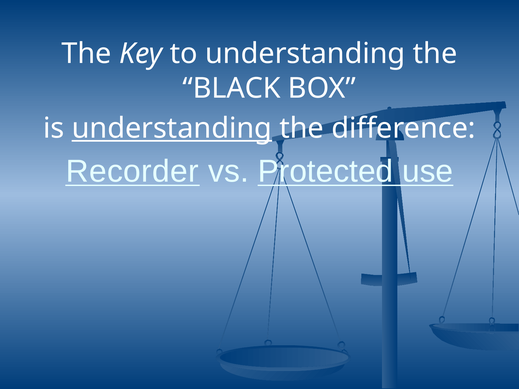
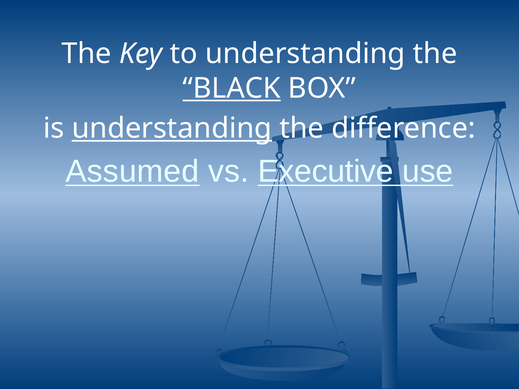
BLACK underline: none -> present
Recorder: Recorder -> Assumed
Protected: Protected -> Executive
